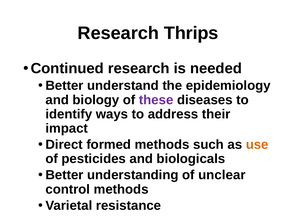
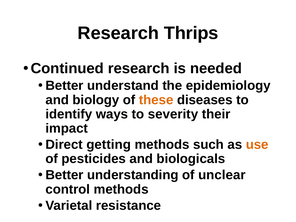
these colour: purple -> orange
address: address -> severity
formed: formed -> getting
